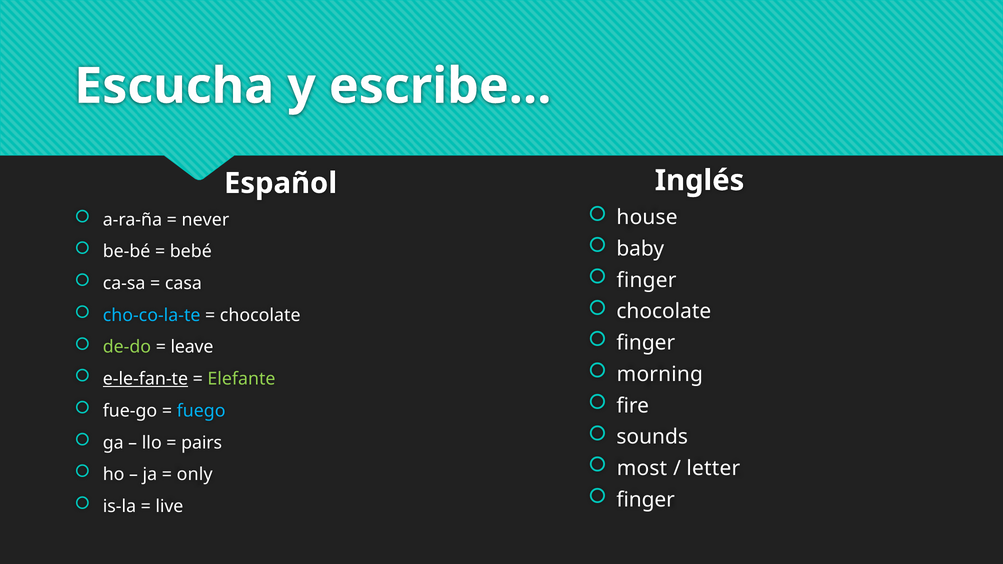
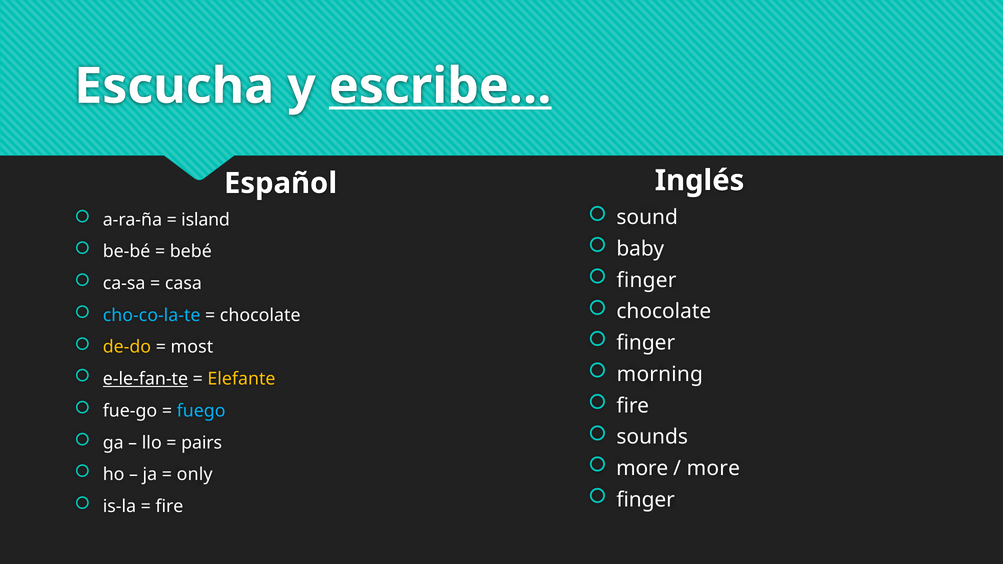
escribe… underline: none -> present
house: house -> sound
never: never -> island
de-do colour: light green -> yellow
leave: leave -> most
Elefante colour: light green -> yellow
most at (642, 468): most -> more
letter at (713, 468): letter -> more
live at (169, 507): live -> fire
